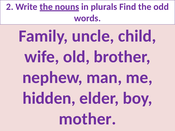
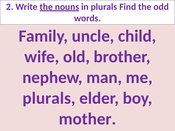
hidden at (49, 98): hidden -> plurals
